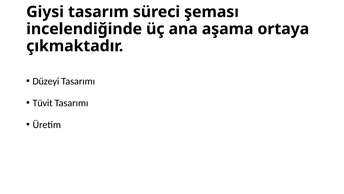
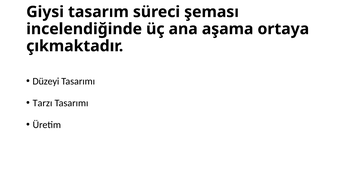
Tüvit: Tüvit -> Tarzı
